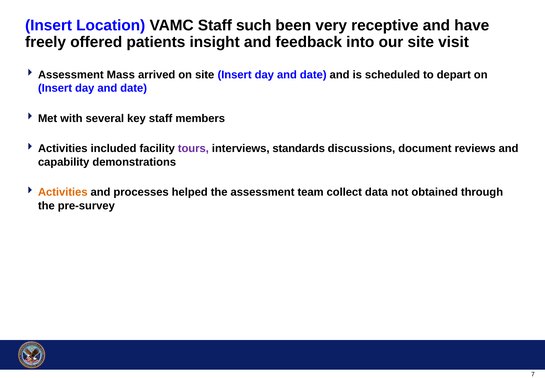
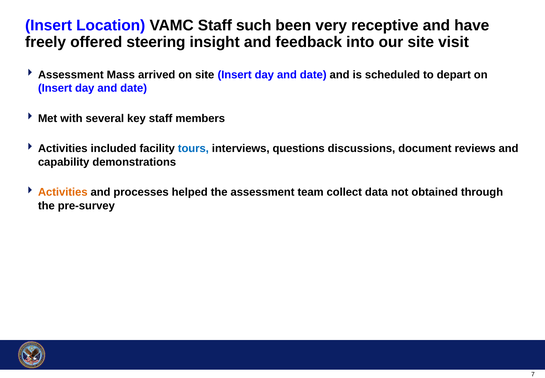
patients: patients -> steering
tours colour: purple -> blue
standards: standards -> questions
